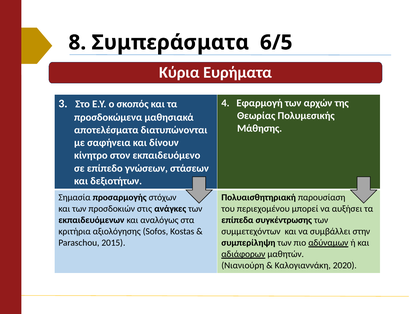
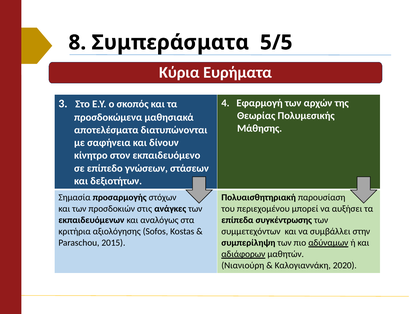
6/5: 6/5 -> 5/5
